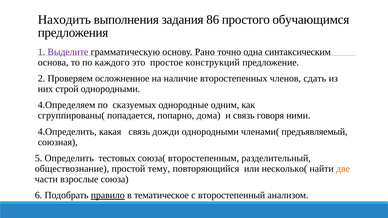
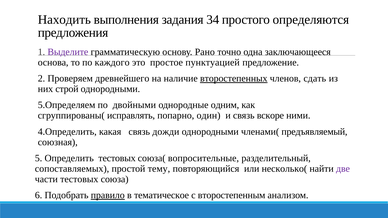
86: 86 -> 34
обучающимся: обучающимся -> определяются
синтаксическим: синтаксическим -> заключающееся
конструкций: конструкций -> пунктуацией
осложненное: осложненное -> древнейшего
второстепенных underline: none -> present
4.Определяем: 4.Определяем -> 5.Определяем
сказуемых: сказуемых -> двойными
попадается: попадается -> исправлять
дома: дома -> один
говоря: говоря -> вскоре
второстепенным: второстепенным -> вопросительные
обществознание: обществознание -> сопоставляемых
две colour: orange -> purple
части взрослые: взрослые -> тестовых
второстепенный: второстепенный -> второстепенным
